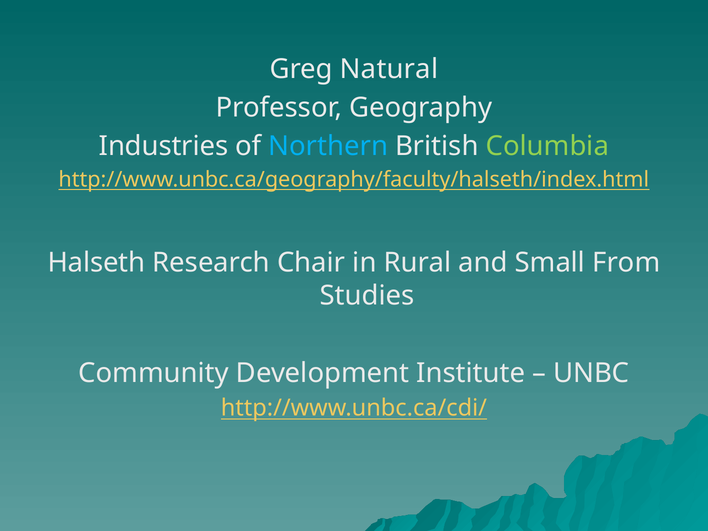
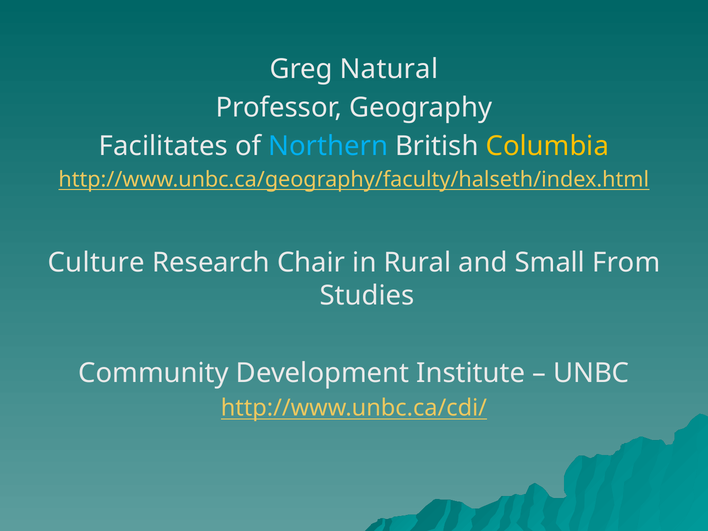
Industries: Industries -> Facilitates
Columbia colour: light green -> yellow
Halseth: Halseth -> Culture
